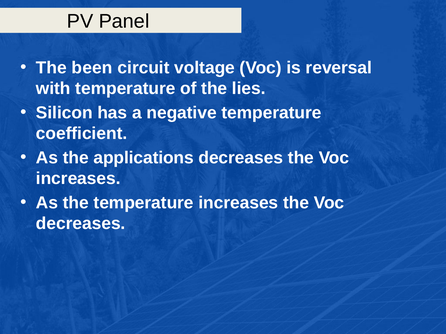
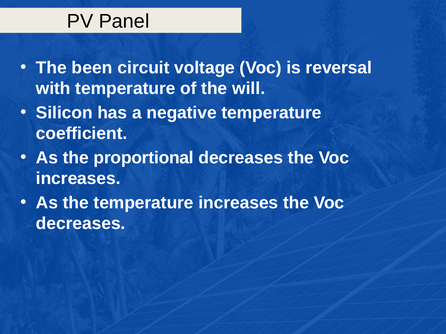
lies: lies -> will
applications: applications -> proportional
